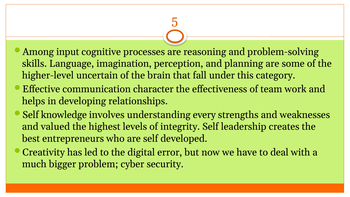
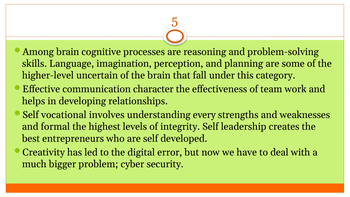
Among input: input -> brain
knowledge: knowledge -> vocational
valued: valued -> formal
